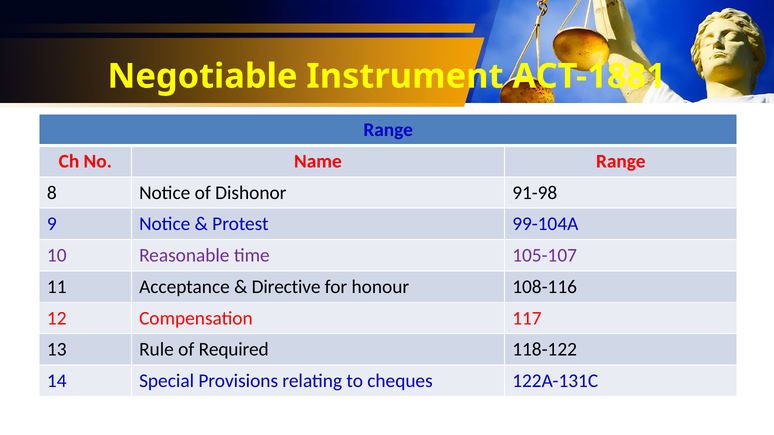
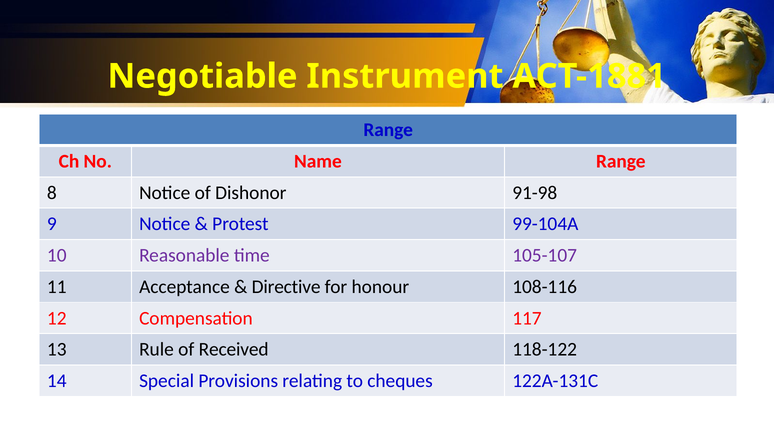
Required: Required -> Received
